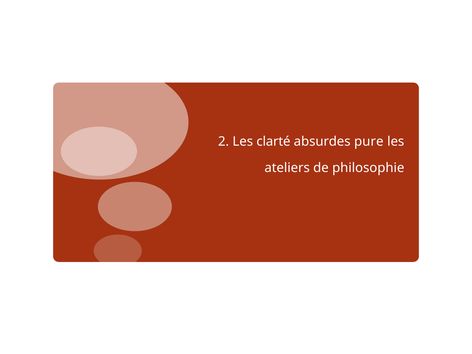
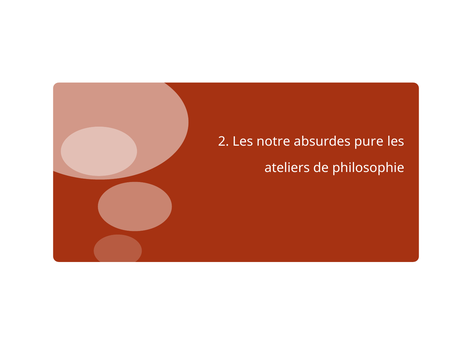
clarté: clarté -> notre
